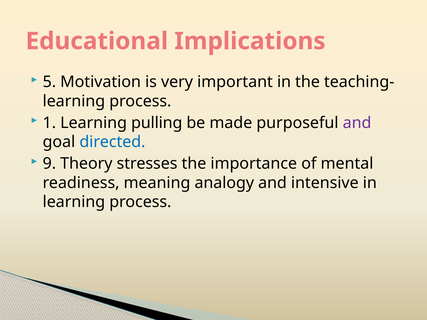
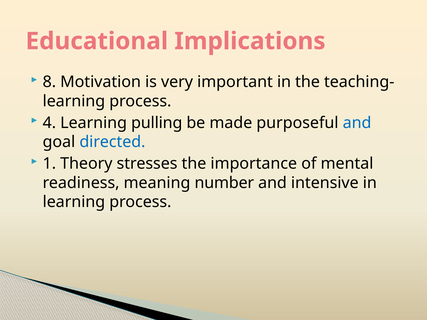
5: 5 -> 8
1: 1 -> 4
and at (357, 123) colour: purple -> blue
9: 9 -> 1
analogy: analogy -> number
